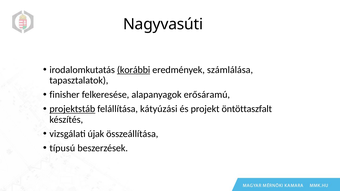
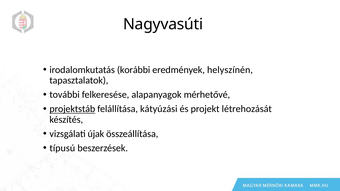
korábbi underline: present -> none
számlálása: számlálása -> helyszínén
finisher: finisher -> további
erősáramú: erősáramú -> mérhetővé
öntöttaszfalt: öntöttaszfalt -> létrehozását
